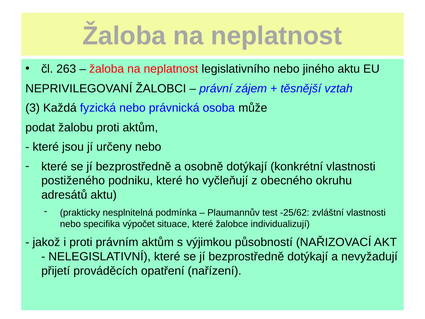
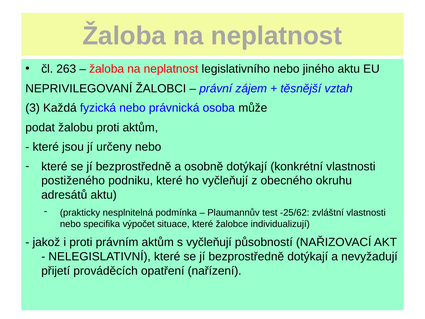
s výjimkou: výjimkou -> vyčleňují
